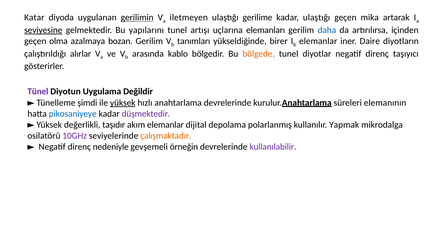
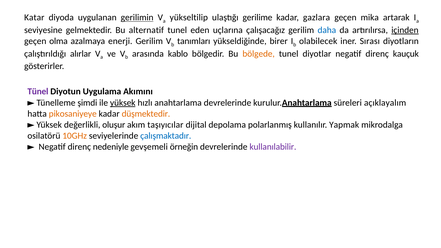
iletmeyen: iletmeyen -> yükseltilip
kadar ulaştığı: ulaştığı -> gazlara
seviyesine underline: present -> none
yapılarını: yapılarını -> alternatif
artışı: artışı -> eden
elemanları: elemanları -> çalışacağız
içinden underline: none -> present
bozan: bozan -> enerji
elemanlar at (318, 41): elemanlar -> olabilecek
Daire: Daire -> Sırası
taşıyıcı: taşıyıcı -> kauçuk
Değildir: Değildir -> Akımını
elemanının: elemanının -> açıklayalım
pikosaniyeye colour: blue -> orange
düşmektedir colour: purple -> orange
taşıdır: taşıdır -> oluşur
akım elemanlar: elemanlar -> taşıyıcılar
10GHz colour: purple -> orange
çalışmaktadır colour: orange -> blue
